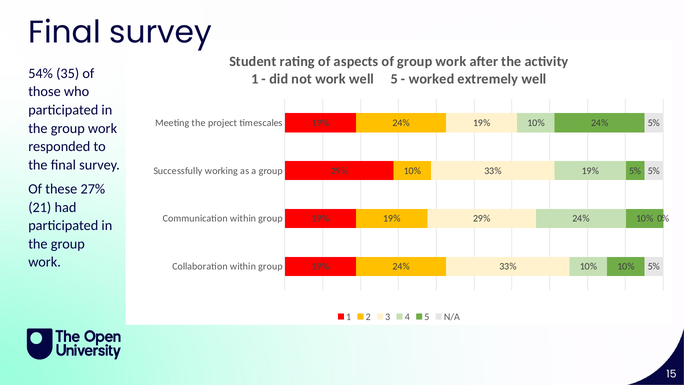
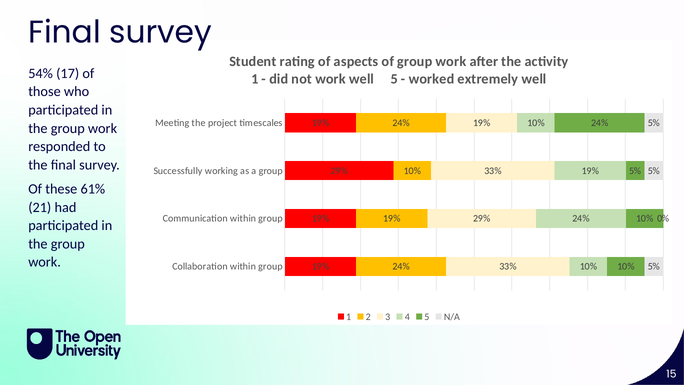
35: 35 -> 17
27%: 27% -> 61%
